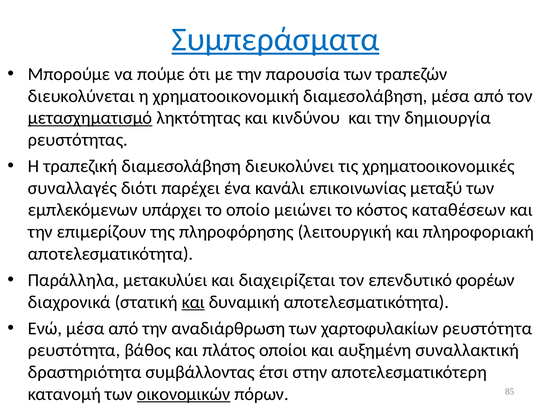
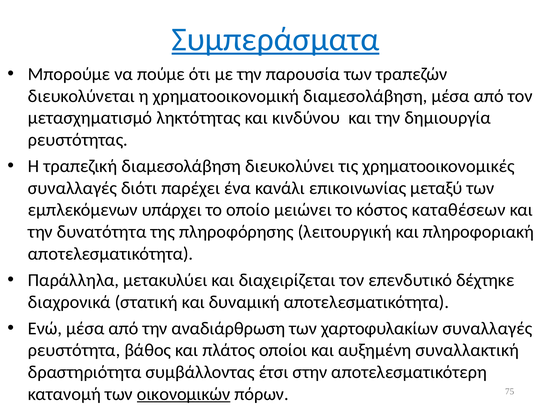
μετασχηματισμό underline: present -> none
επιμερίζουν: επιμερίζουν -> δυνατότητα
φορέων: φορέων -> δέχτηκε
και at (193, 302) underline: present -> none
χαρτοφυλακίων ρευστότητα: ρευστότητα -> συναλλαγές
85: 85 -> 75
